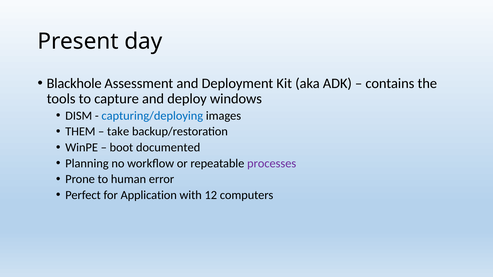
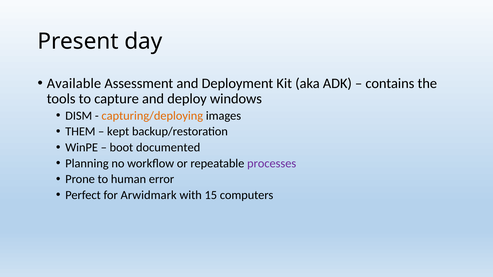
Blackhole: Blackhole -> Available
capturing/deploying colour: blue -> orange
take: take -> kept
Application: Application -> Arwidmark
12: 12 -> 15
